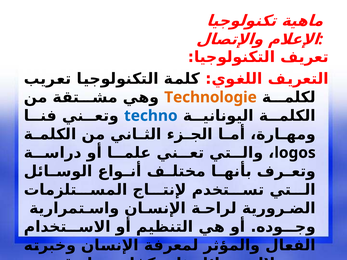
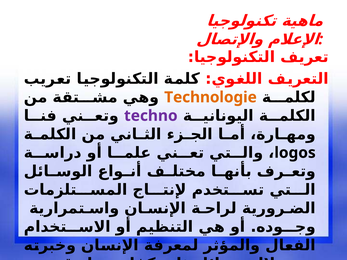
techno colour: blue -> purple
